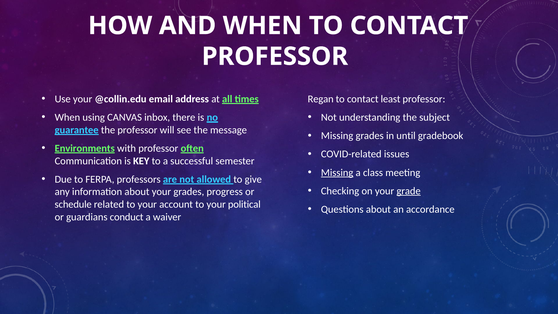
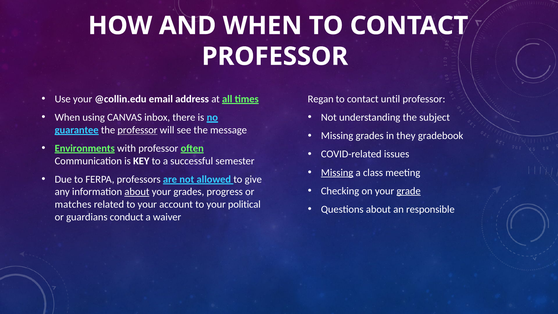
least: least -> until
professor at (137, 130) underline: none -> present
until: until -> they
about at (137, 192) underline: none -> present
schedule: schedule -> matches
accordance: accordance -> responsible
